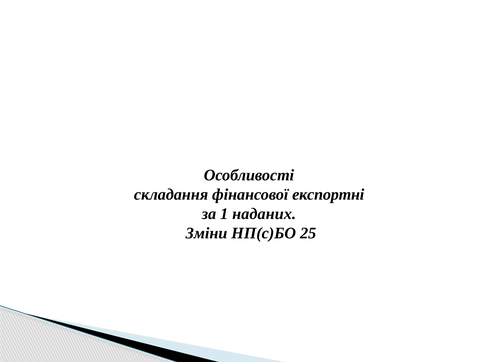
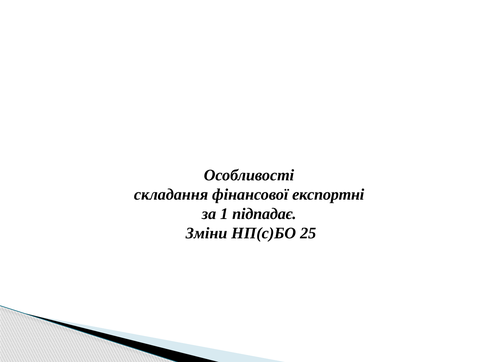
наданих: наданих -> підпадає
